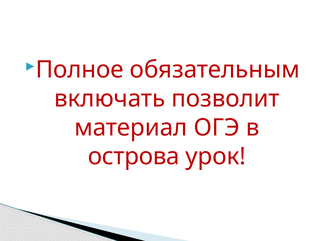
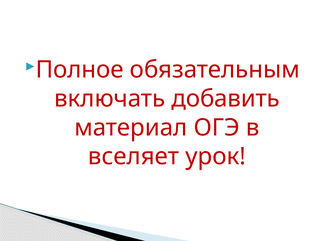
позволит: позволит -> добавить
острова: острова -> вселяет
